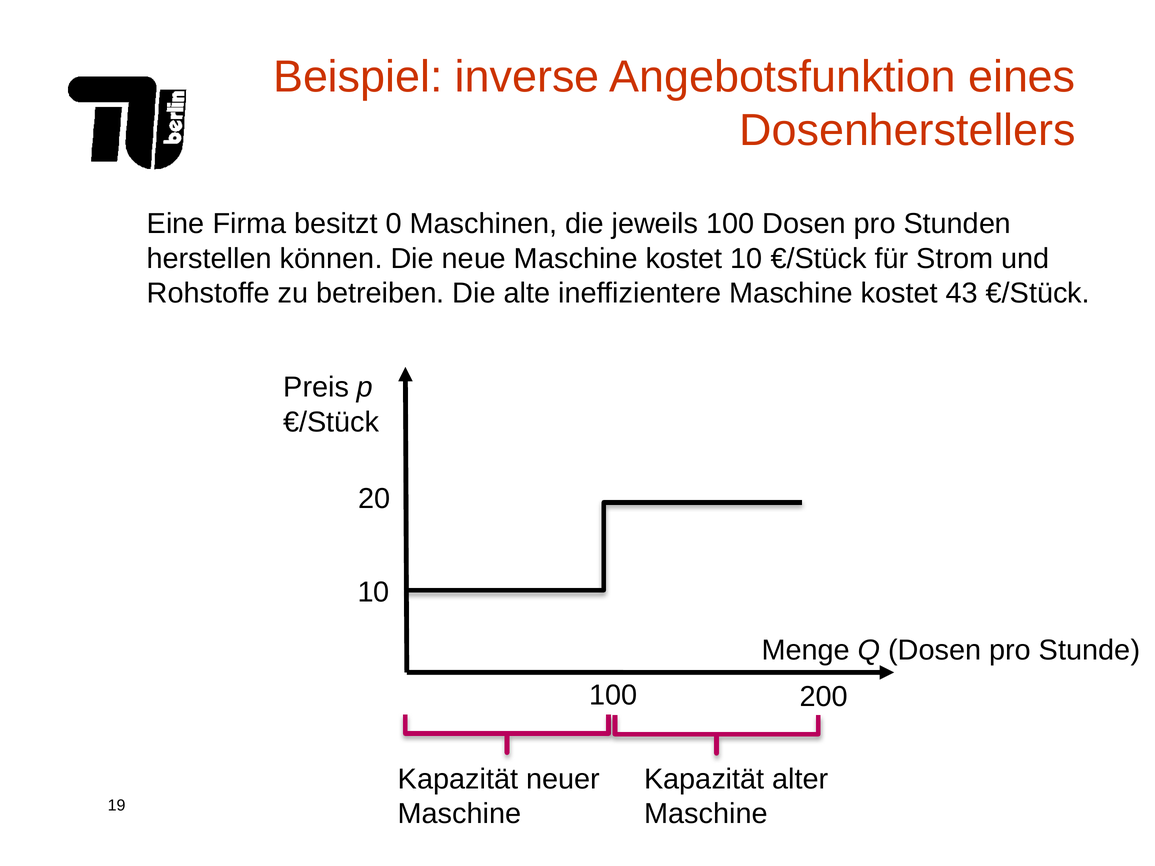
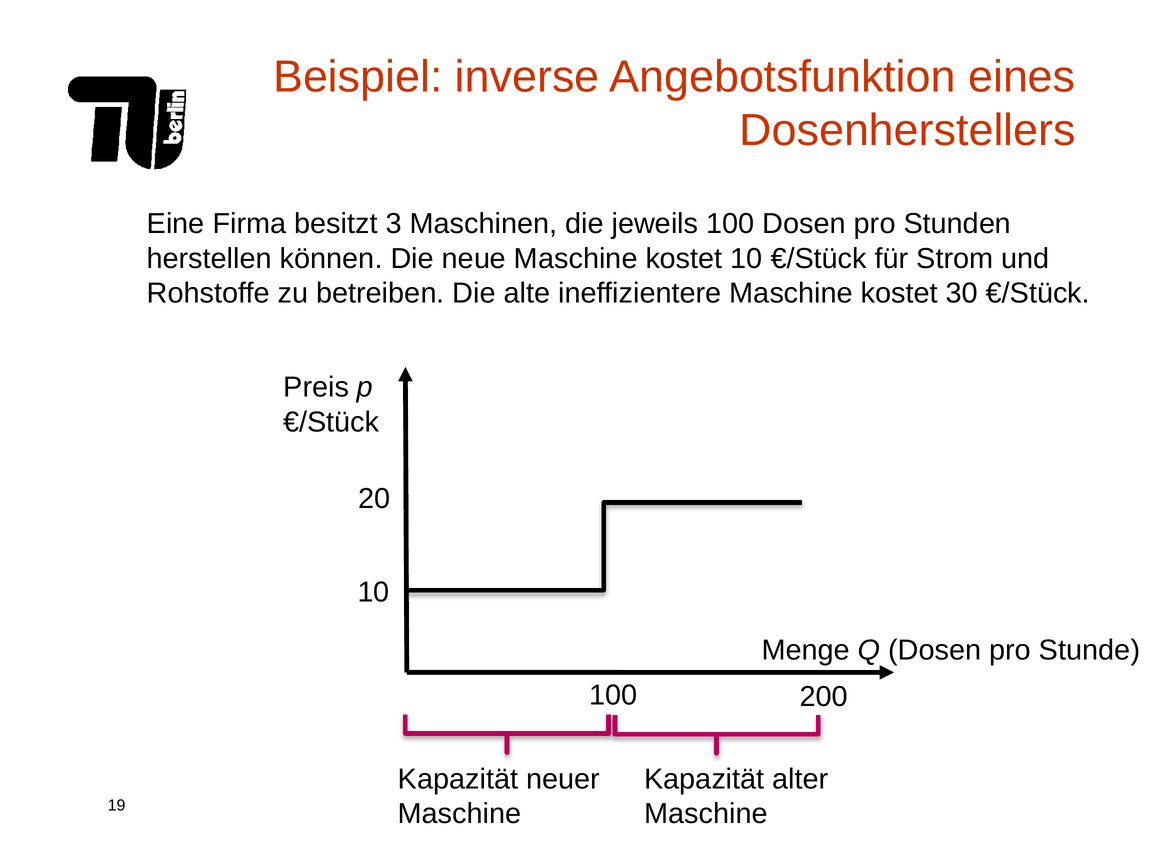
0: 0 -> 3
43: 43 -> 30
